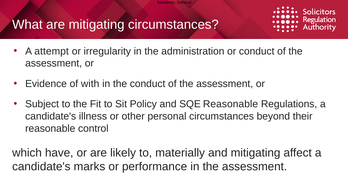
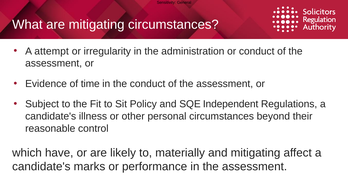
with: with -> time
SQE Reasonable: Reasonable -> Independent
